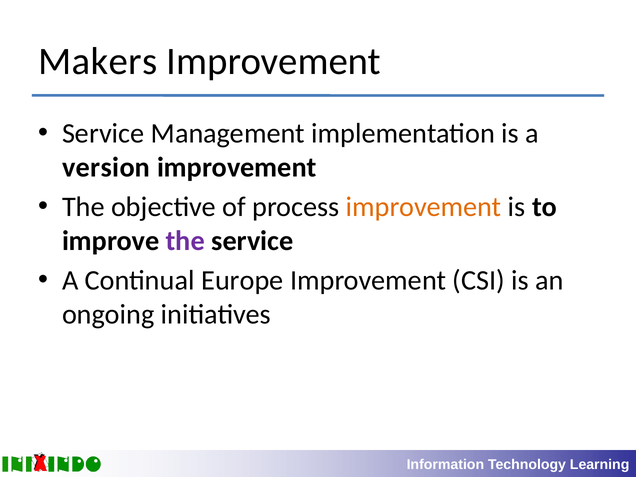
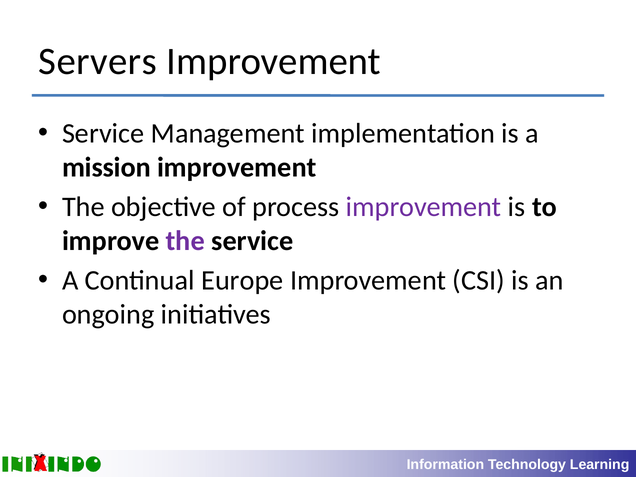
Makers: Makers -> Servers
version: version -> mission
improvement at (424, 207) colour: orange -> purple
